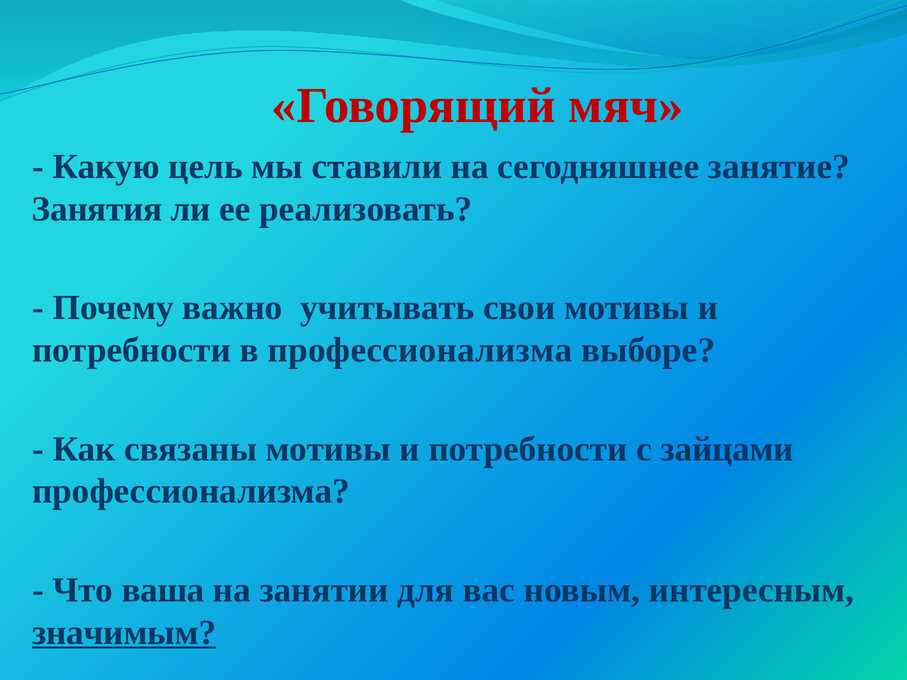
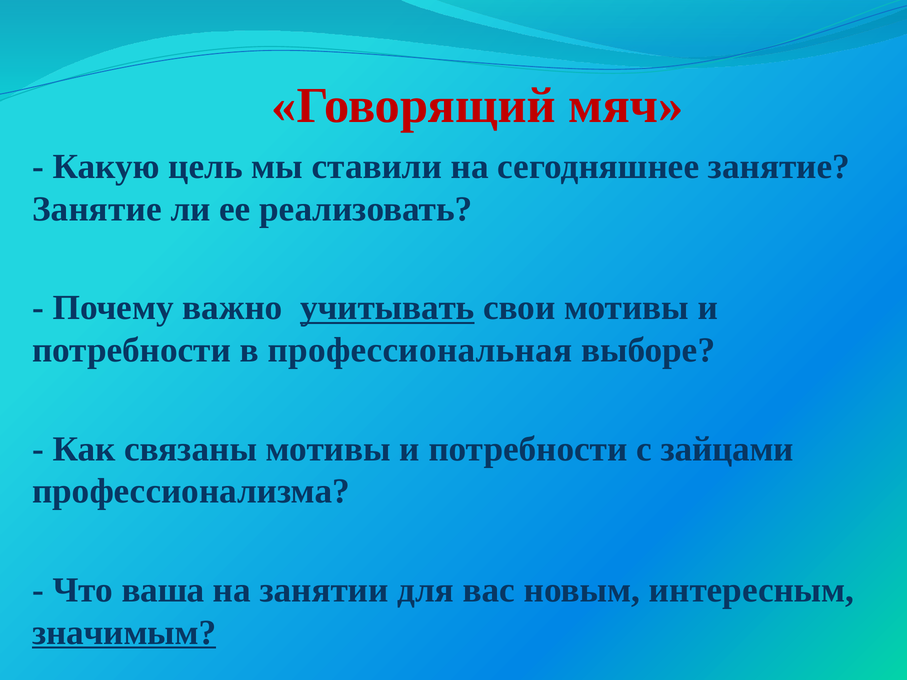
Занятия at (97, 209): Занятия -> Занятие
учитывать underline: none -> present
в профессионализма: профессионализма -> профессиональная
